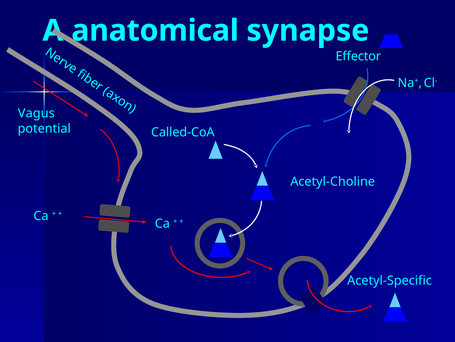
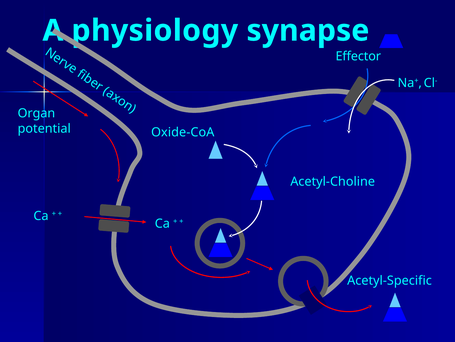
anatomical: anatomical -> physiology
Vagus: Vagus -> Organ
Called-CoA: Called-CoA -> Oxide-CoA
